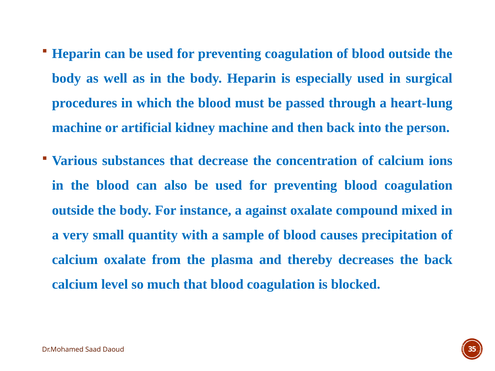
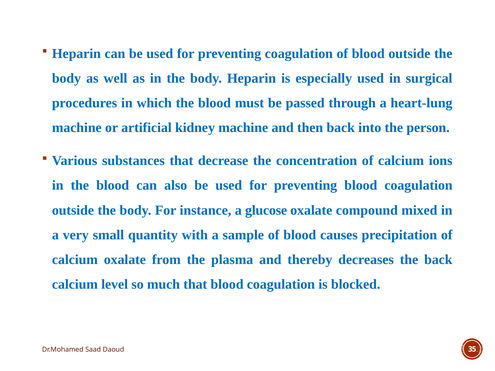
against: against -> glucose
